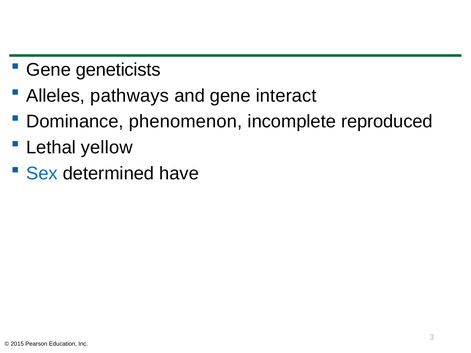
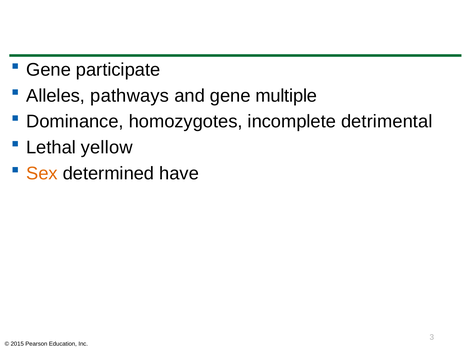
geneticists: geneticists -> participate
interact: interact -> multiple
phenomenon: phenomenon -> homozygotes
reproduced: reproduced -> detrimental
Sex colour: blue -> orange
